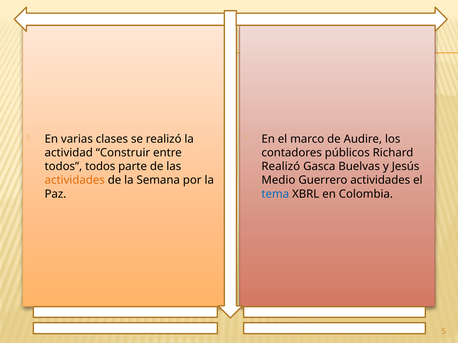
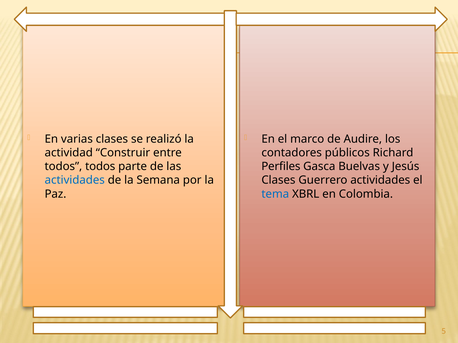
Realizó at (281, 167): Realizó -> Perfiles
actividades at (75, 180) colour: orange -> blue
Medio at (278, 180): Medio -> Clases
